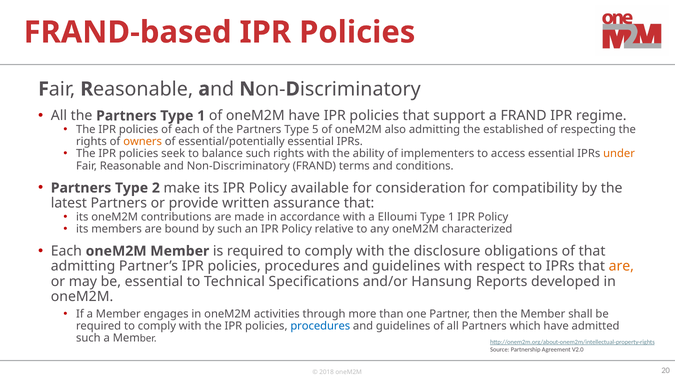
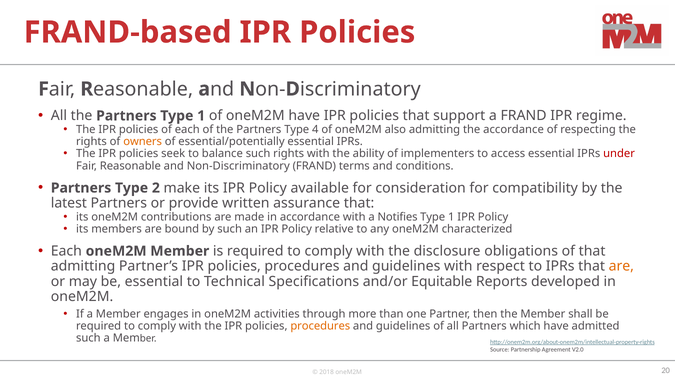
5: 5 -> 4
the established: established -> accordance
under colour: orange -> red
Elloumi: Elloumi -> Notifies
Hansung: Hansung -> Equitable
procedures at (320, 326) colour: blue -> orange
